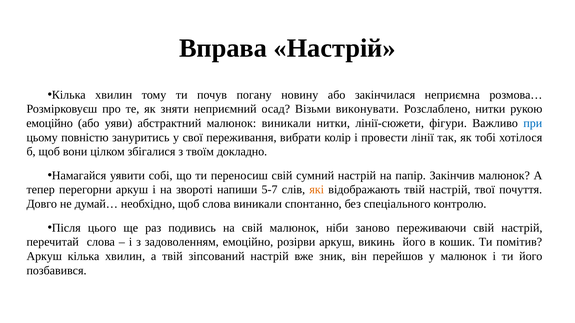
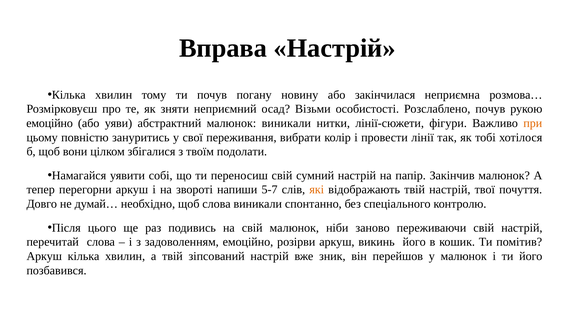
виконувати: виконувати -> особистості
Розслаблено нитки: нитки -> почув
при colour: blue -> orange
докладно: докладно -> подолати
